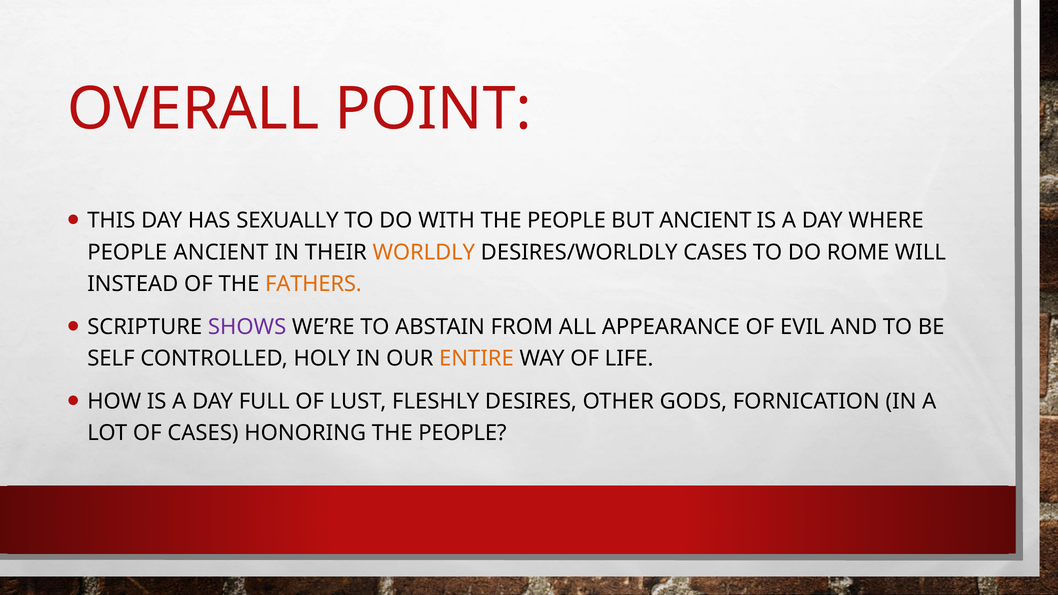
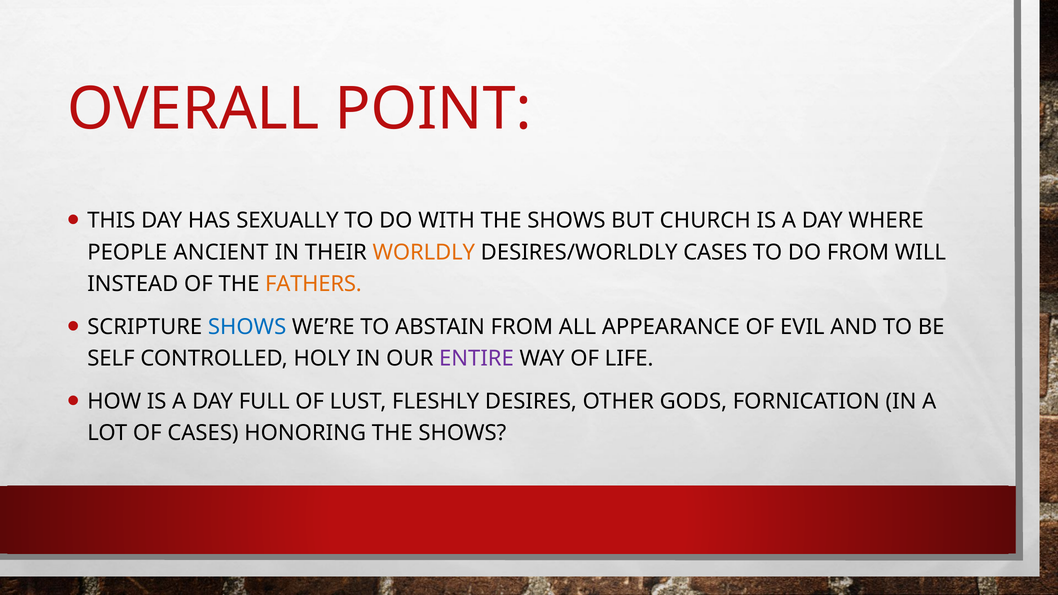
WITH THE PEOPLE: PEOPLE -> SHOWS
BUT ANCIENT: ANCIENT -> CHURCH
DO ROME: ROME -> FROM
SHOWS at (247, 327) colour: purple -> blue
ENTIRE colour: orange -> purple
HONORING THE PEOPLE: PEOPLE -> SHOWS
